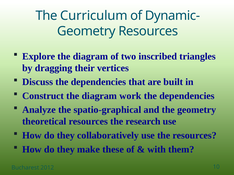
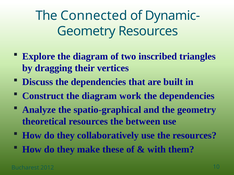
Curriculum: Curriculum -> Connected
research: research -> between
